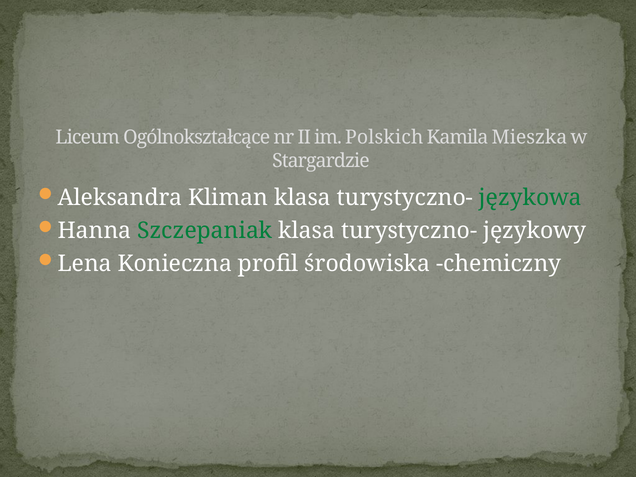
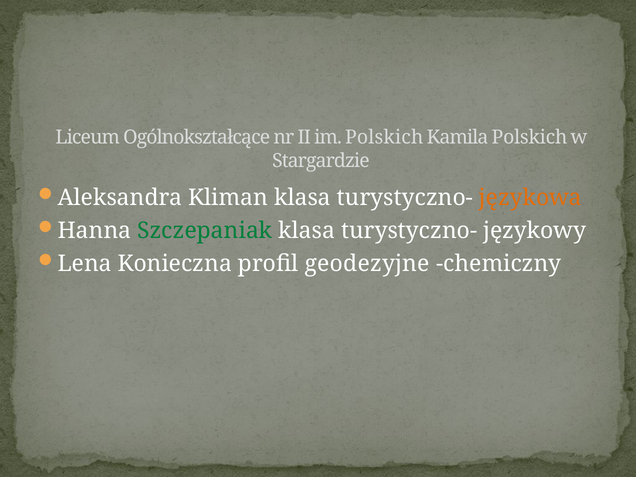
Kamila Mieszka: Mieszka -> Polskich
językowa colour: green -> orange
środowiska: środowiska -> geodezyjne
